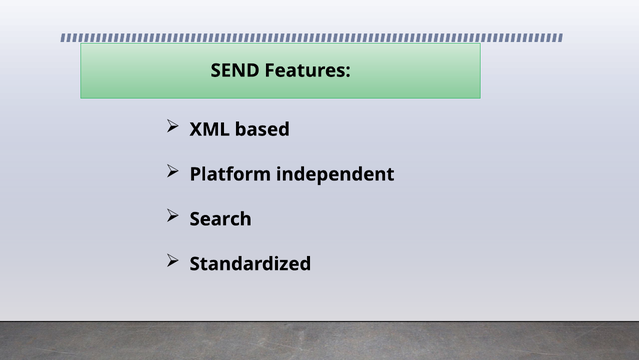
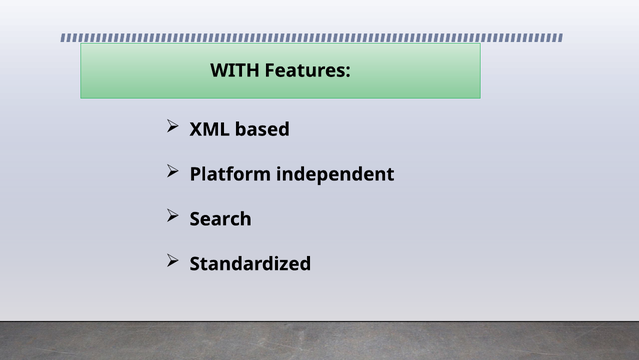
SEND: SEND -> WITH
